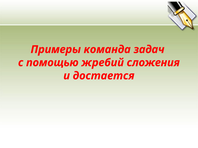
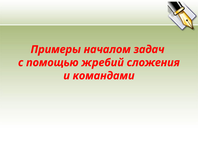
команда: команда -> началом
достается: достается -> командами
